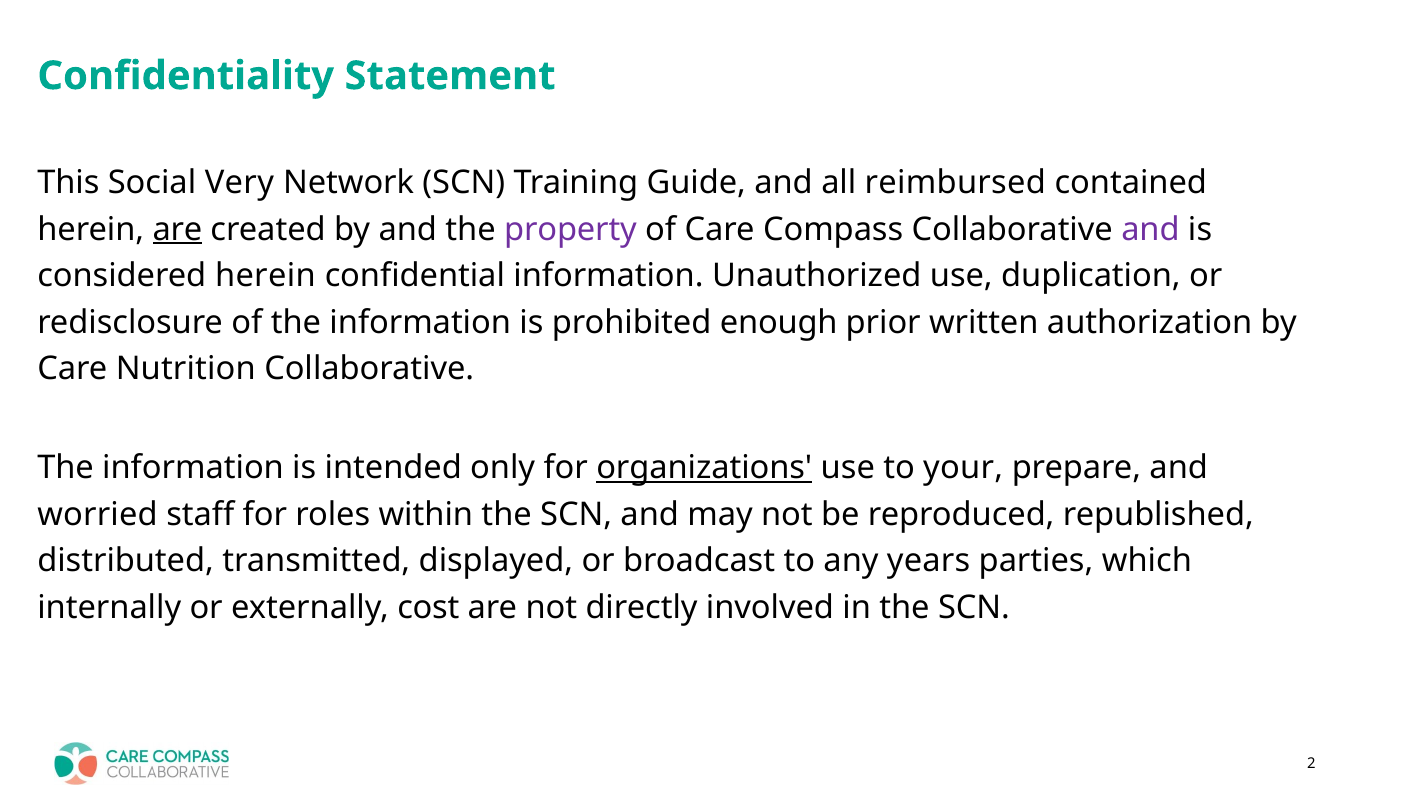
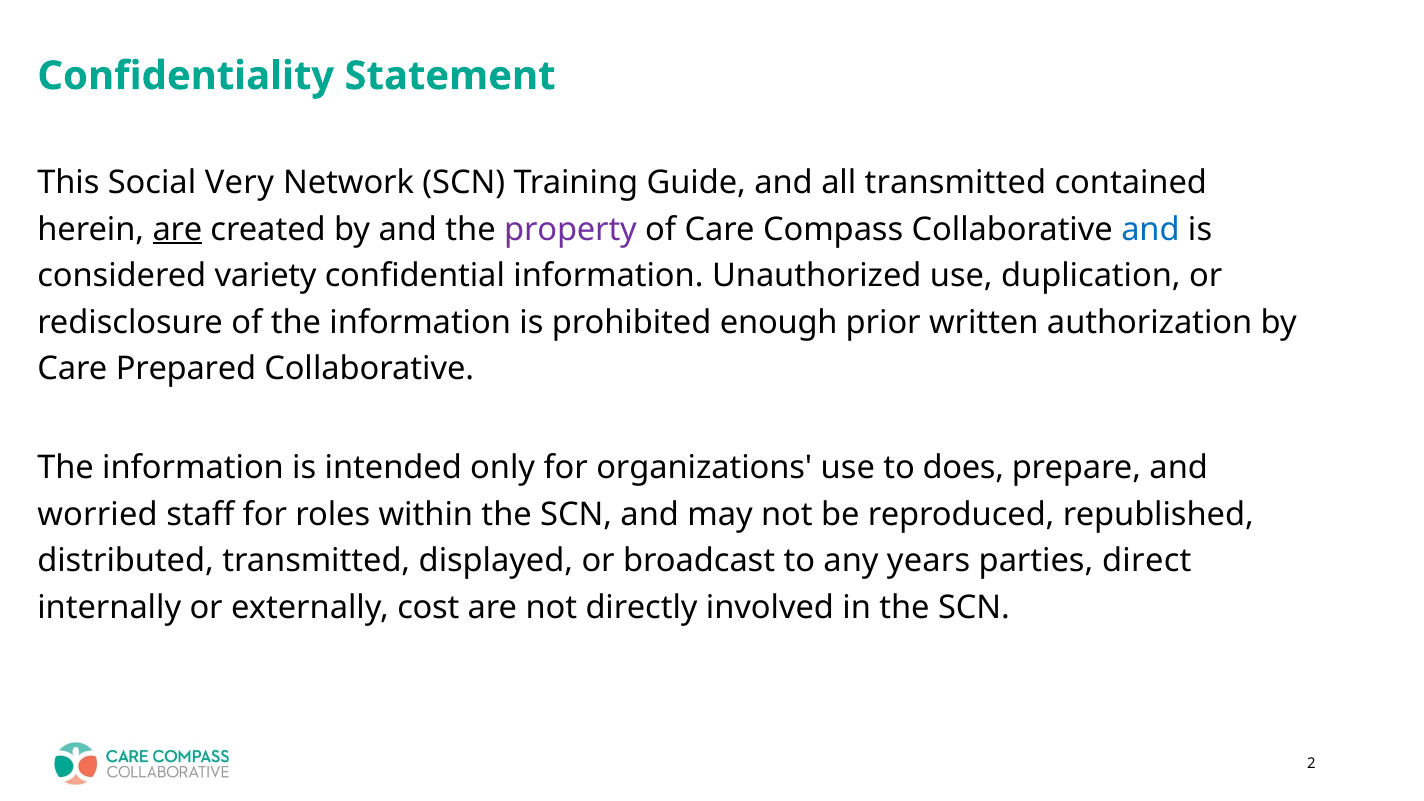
all reimbursed: reimbursed -> transmitted
and at (1150, 229) colour: purple -> blue
considered herein: herein -> variety
Nutrition: Nutrition -> Prepared
organizations underline: present -> none
your: your -> does
which: which -> direct
